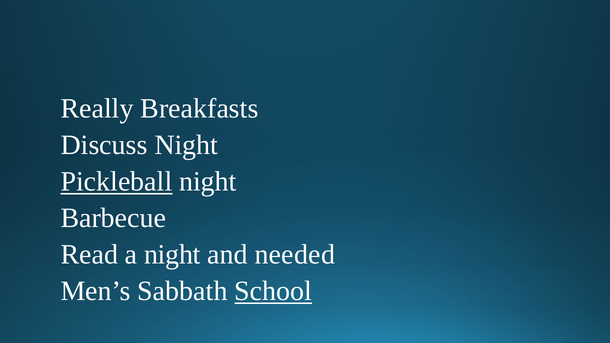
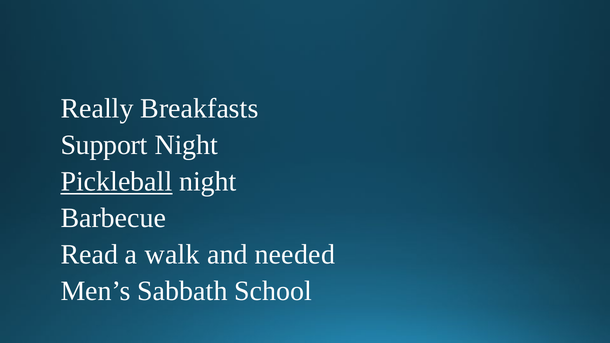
Discuss: Discuss -> Support
a night: night -> walk
School underline: present -> none
